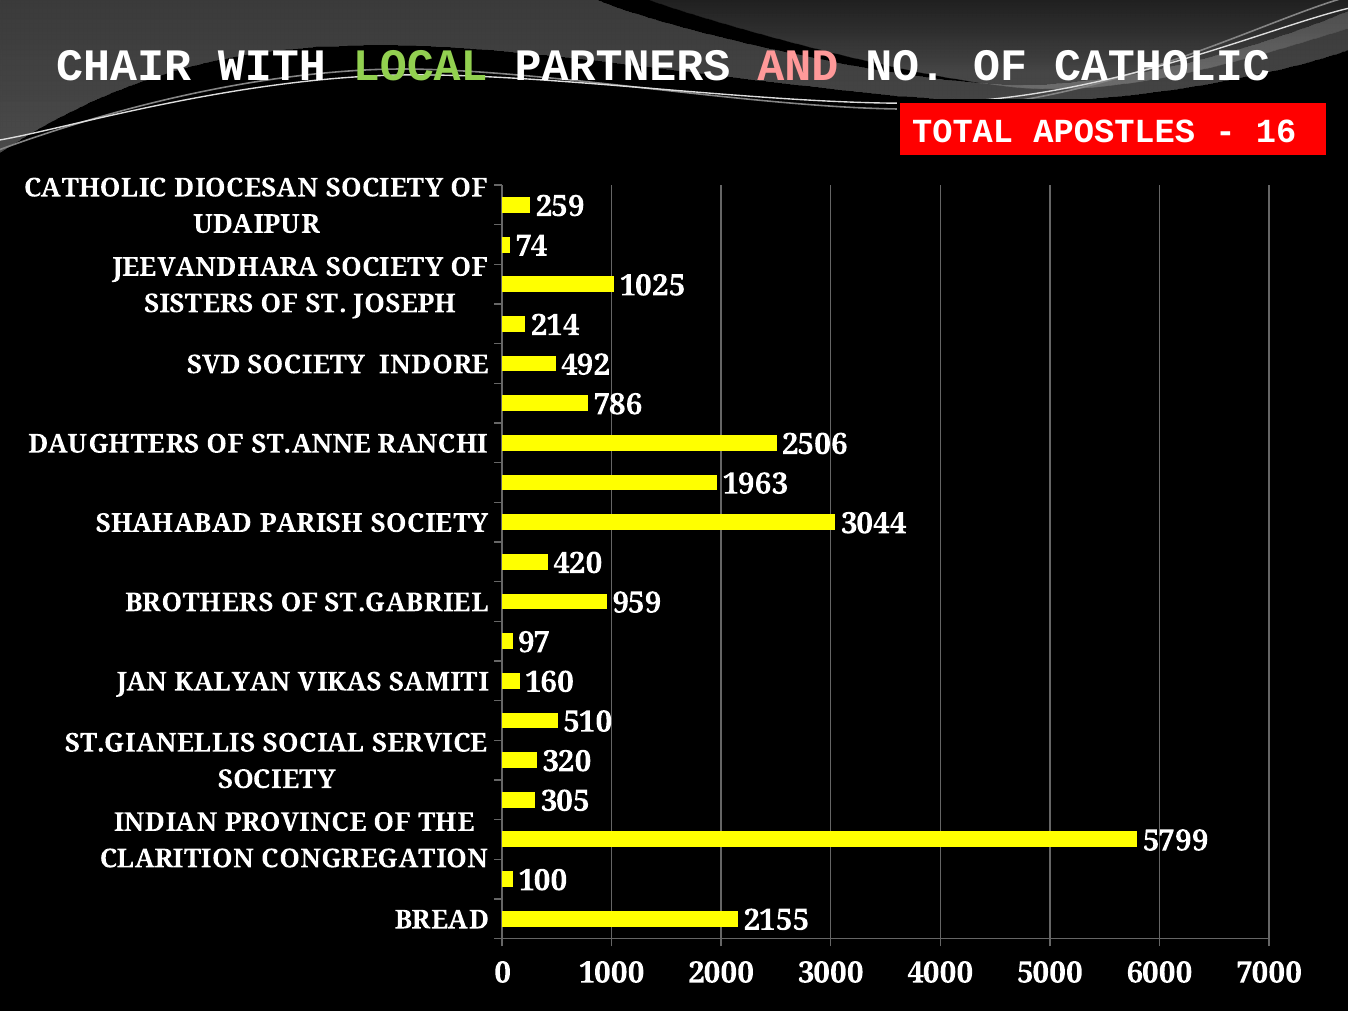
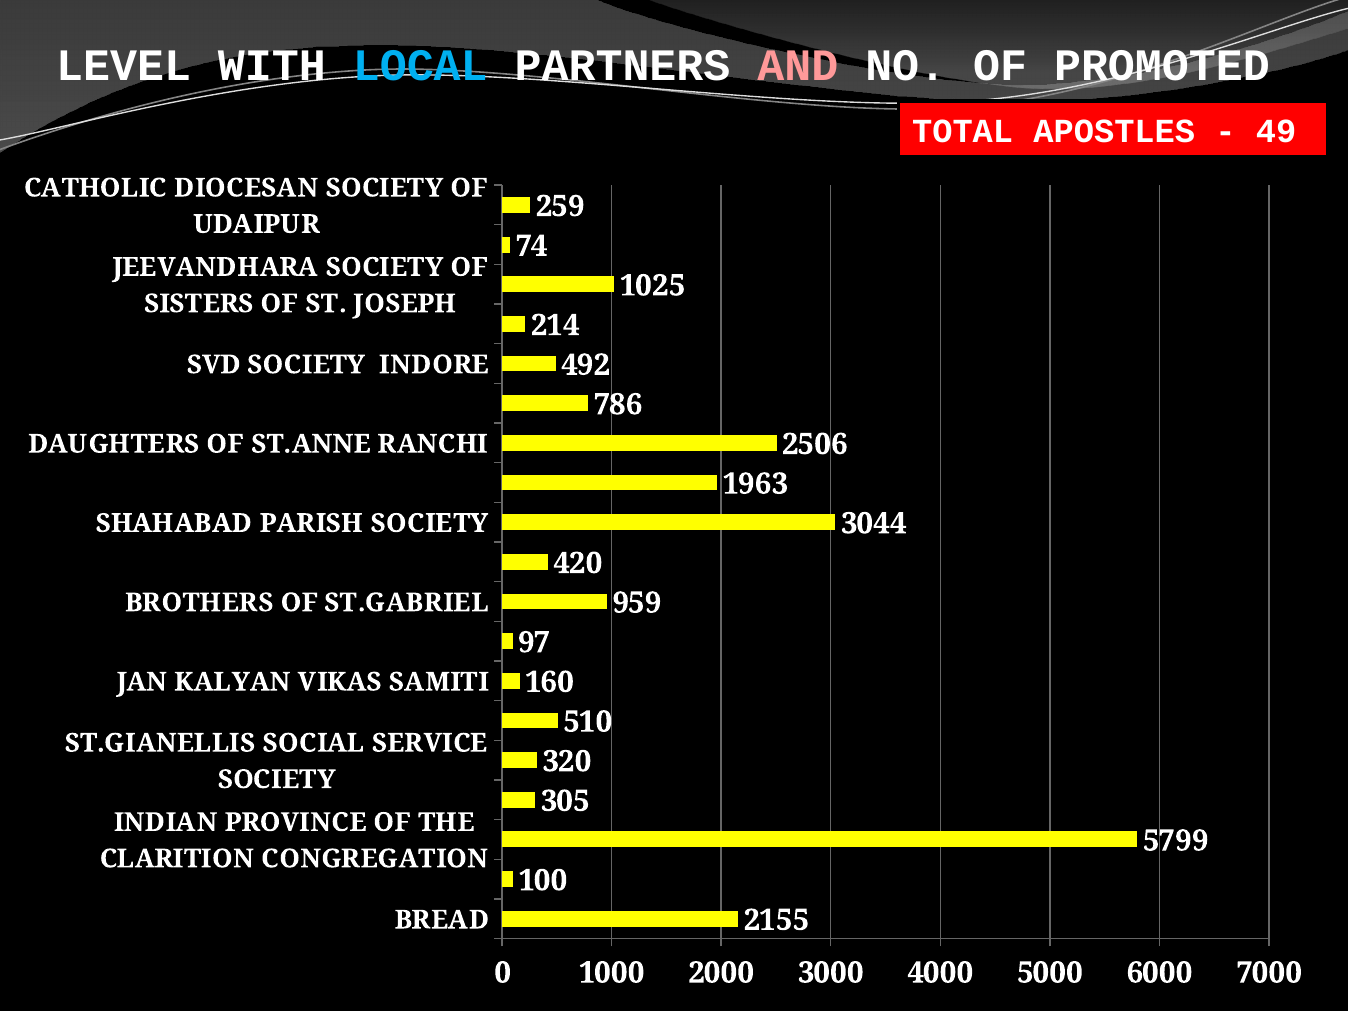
CHAIR: CHAIR -> LEVEL
LOCAL colour: light green -> light blue
OF CATHOLIC: CATHOLIC -> PROMOTED
16: 16 -> 49
